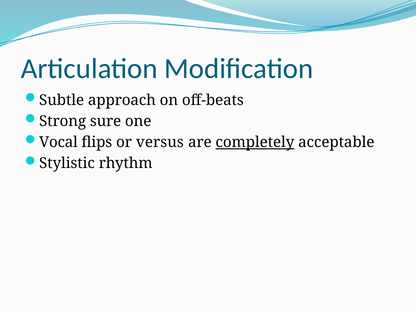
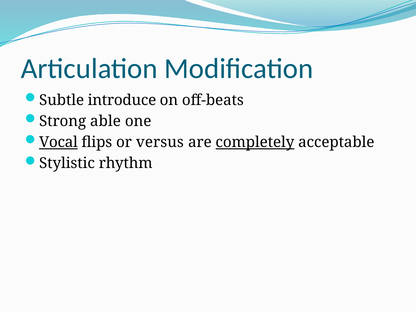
approach: approach -> introduce
sure: sure -> able
Vocal underline: none -> present
